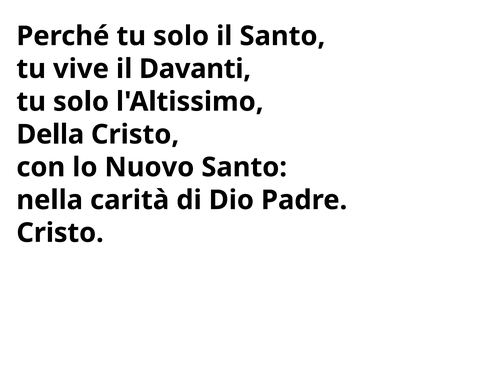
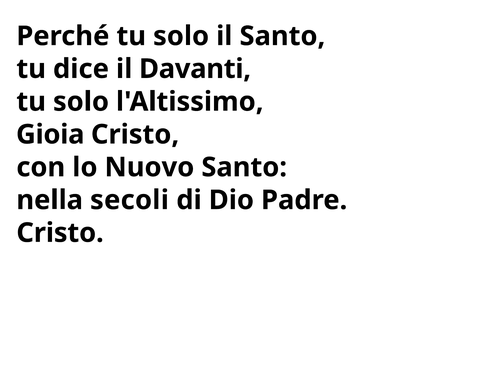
vive: vive -> dice
Della: Della -> Gioia
carità: carità -> secoli
